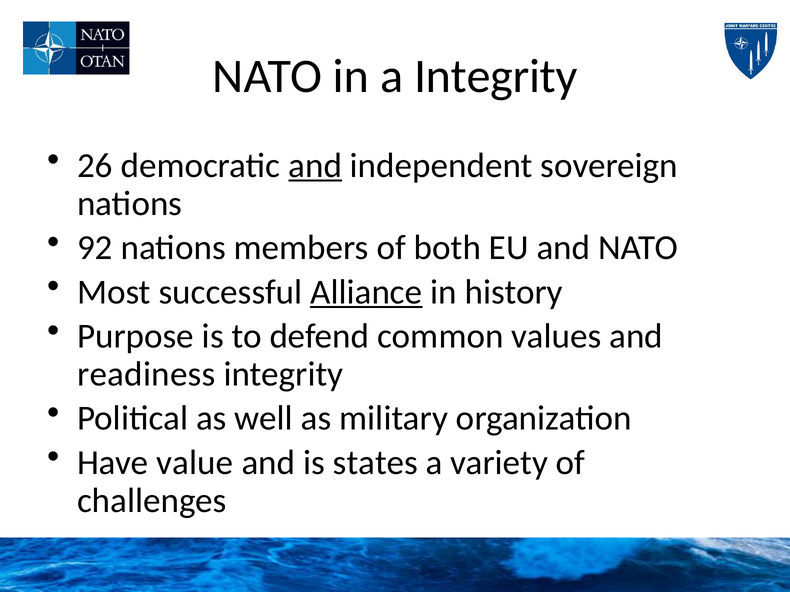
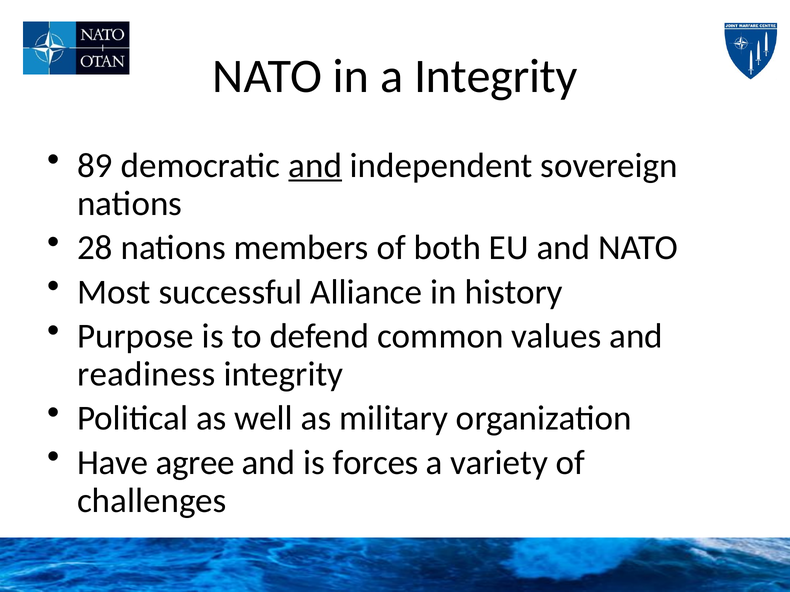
26: 26 -> 89
92: 92 -> 28
Alliance underline: present -> none
value: value -> agree
states: states -> forces
